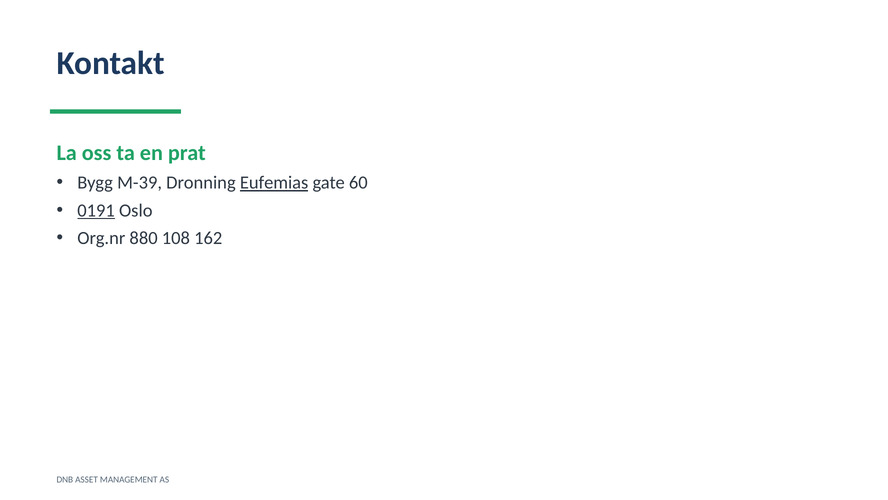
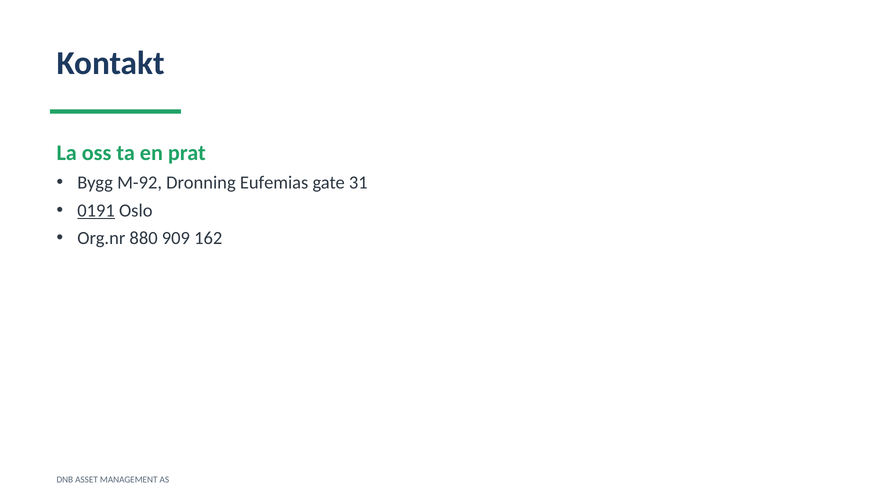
M-39: M-39 -> M-92
Eufemias underline: present -> none
60: 60 -> 31
108: 108 -> 909
